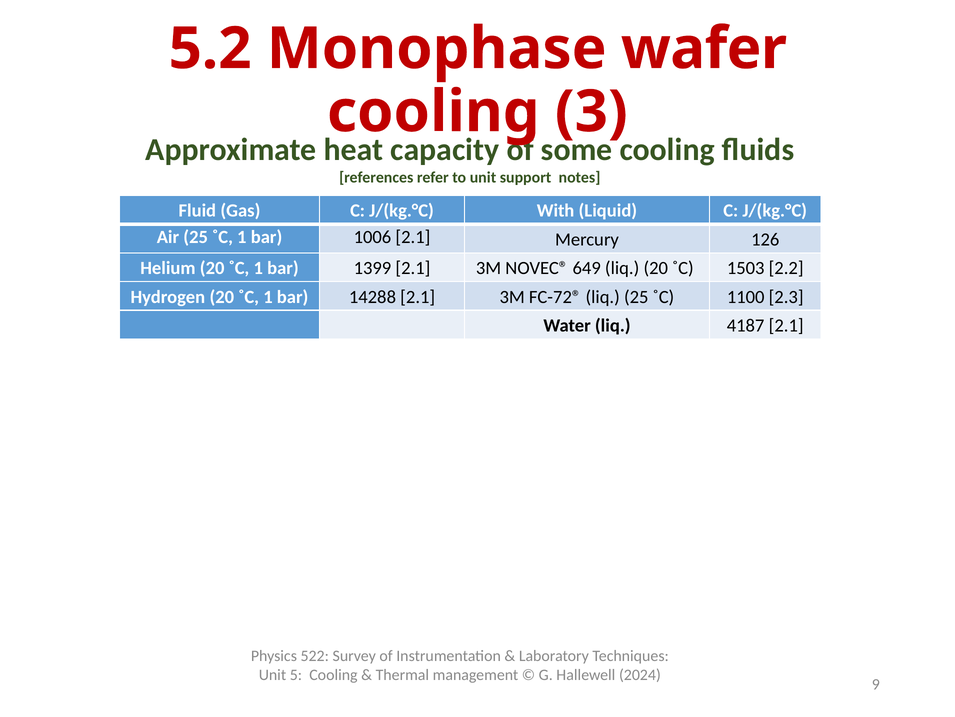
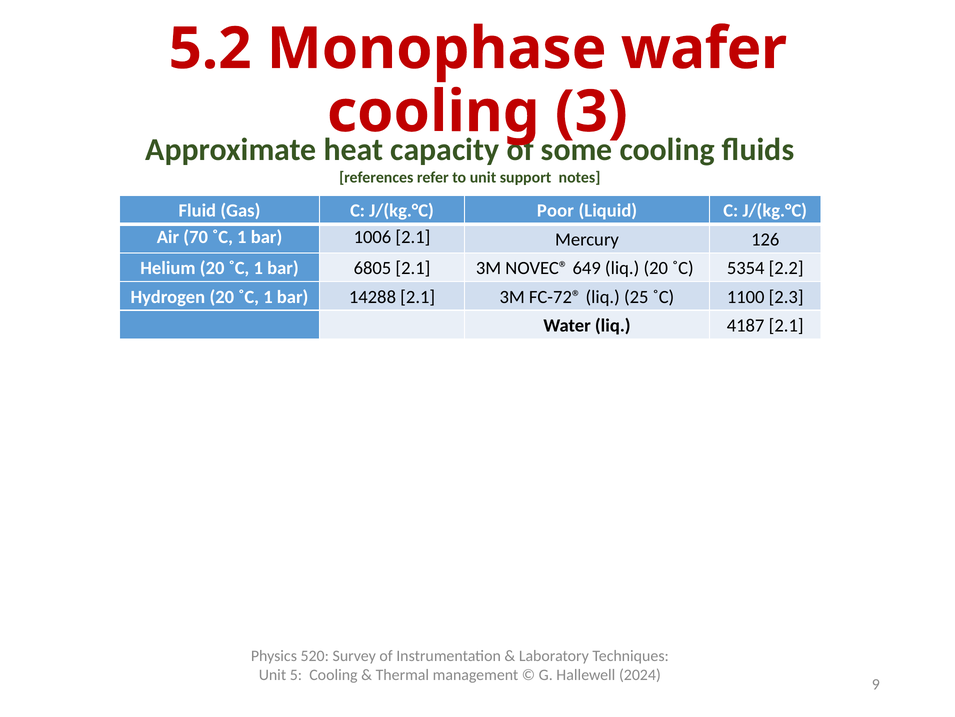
With: With -> Poor
Air 25: 25 -> 70
1399: 1399 -> 6805
1503: 1503 -> 5354
522: 522 -> 520
